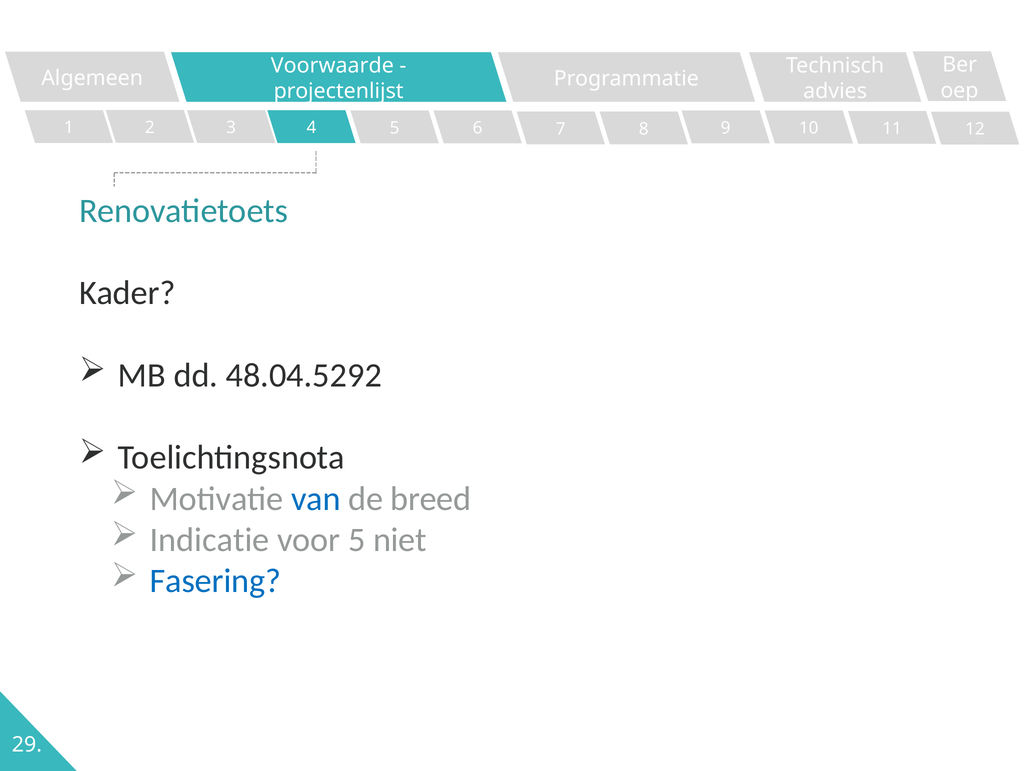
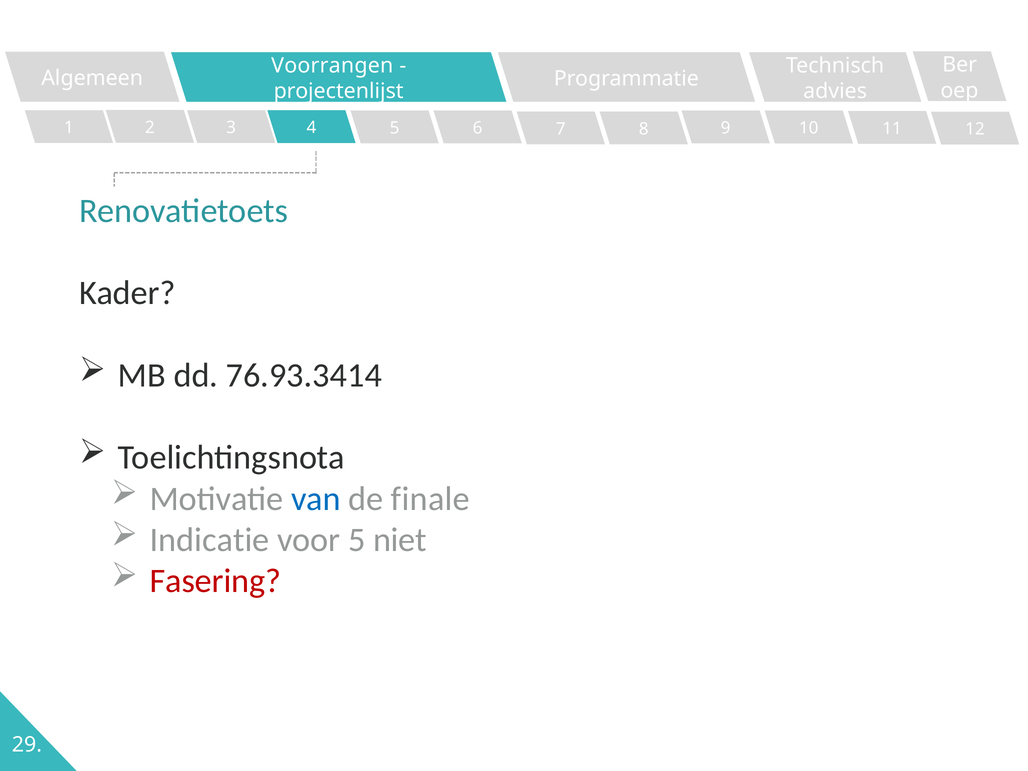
Voorwaarde: Voorwaarde -> Voorrangen
48.04.5292: 48.04.5292 -> 76.93.3414
breed: breed -> finale
Fasering colour: blue -> red
